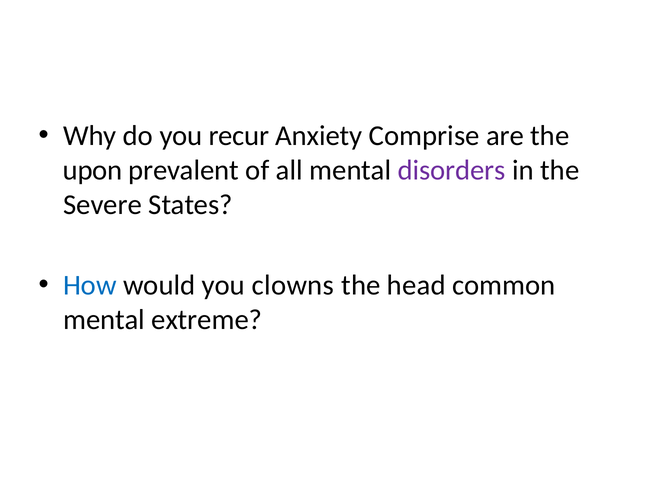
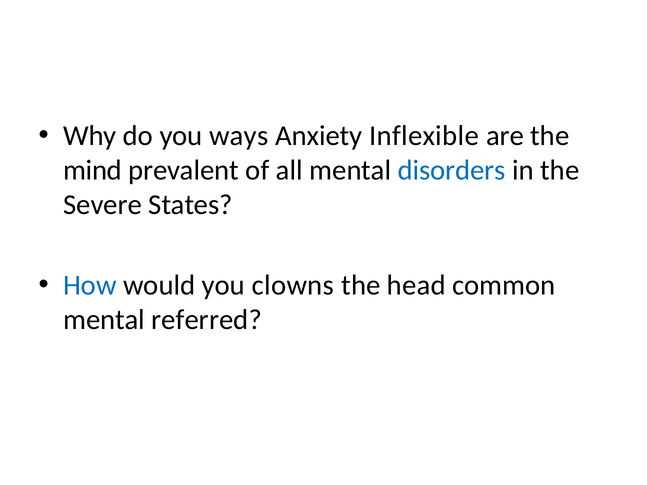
recur: recur -> ways
Comprise: Comprise -> Inflexible
upon: upon -> mind
disorders colour: purple -> blue
extreme: extreme -> referred
